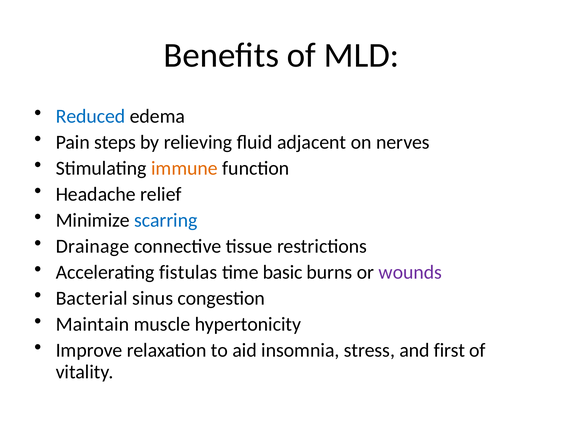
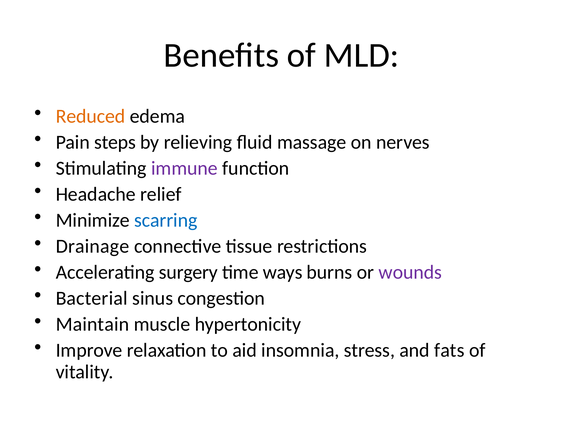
Reduced colour: blue -> orange
adjacent: adjacent -> massage
immune colour: orange -> purple
fistulas: fistulas -> surgery
basic: basic -> ways
first: first -> fats
